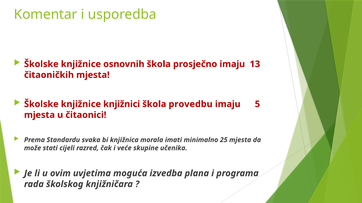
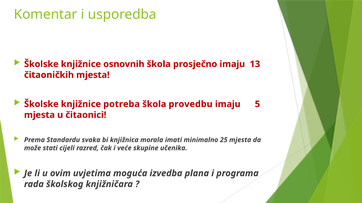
knjižnici: knjižnici -> potreba
